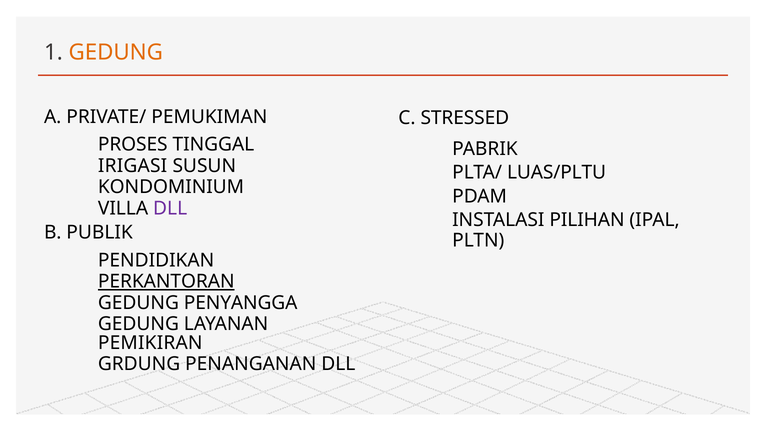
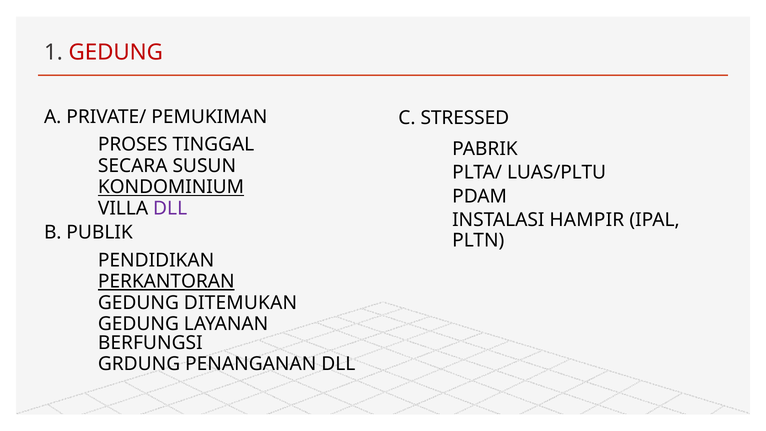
GEDUNG at (116, 52) colour: orange -> red
IRIGASI: IRIGASI -> SECARA
KONDOMINIUM underline: none -> present
PILIHAN: PILIHAN -> HAMPIR
PENYANGGA: PENYANGGA -> DITEMUKAN
PEMIKIRAN: PEMIKIRAN -> BERFUNGSI
